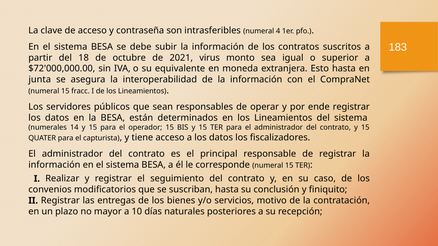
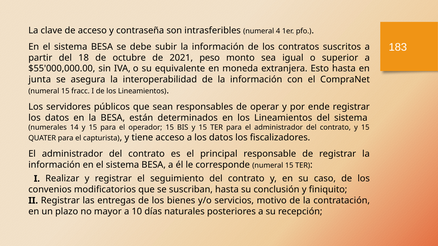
virus: virus -> peso
$72'000,000.00: $72'000,000.00 -> $55'000,000.00
